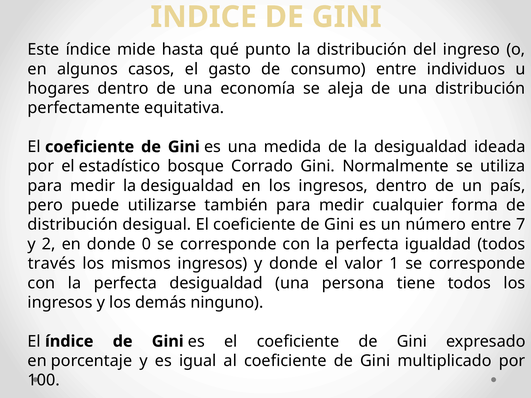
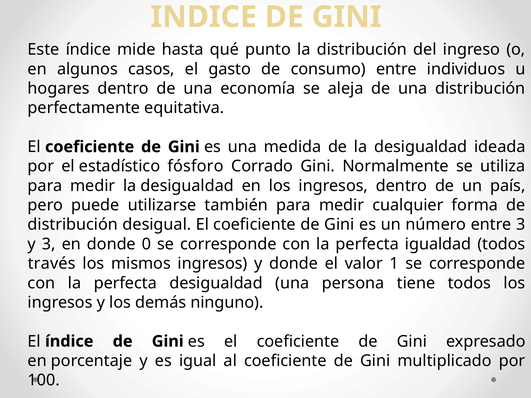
bosque: bosque -> fósforo
entre 7: 7 -> 3
y 2: 2 -> 3
